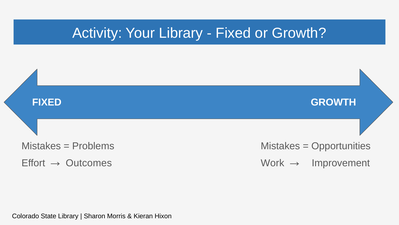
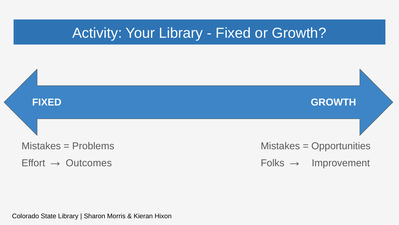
Work: Work -> Folks
